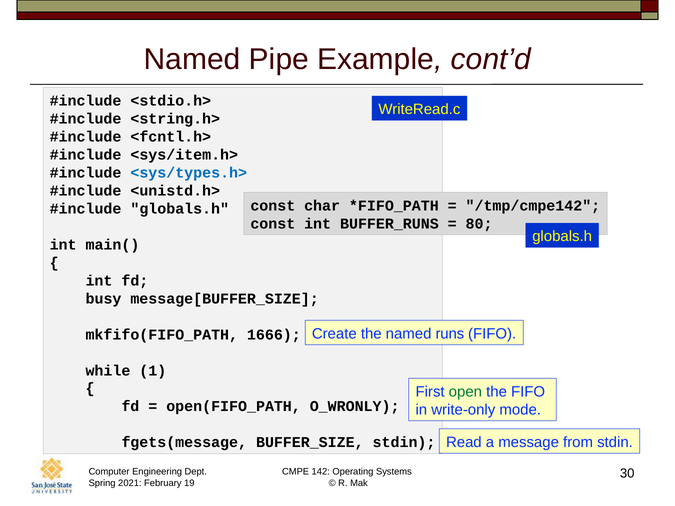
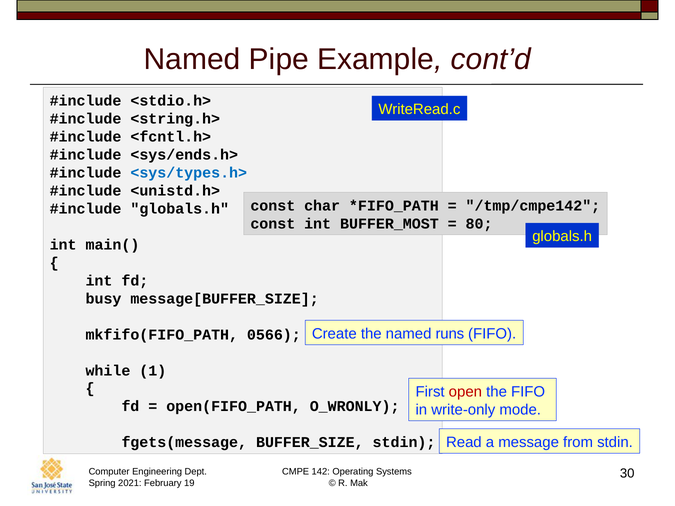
<sys/item.h>: <sys/item.h> -> <sys/ends.h>
BUFFER_RUNS: BUFFER_RUNS -> BUFFER_MOST
1666: 1666 -> 0566
open colour: green -> red
